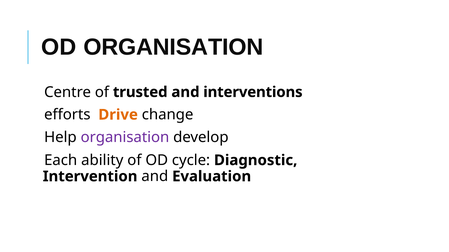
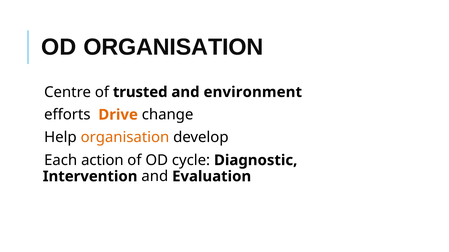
interventions: interventions -> environment
organisation at (125, 138) colour: purple -> orange
ability: ability -> action
